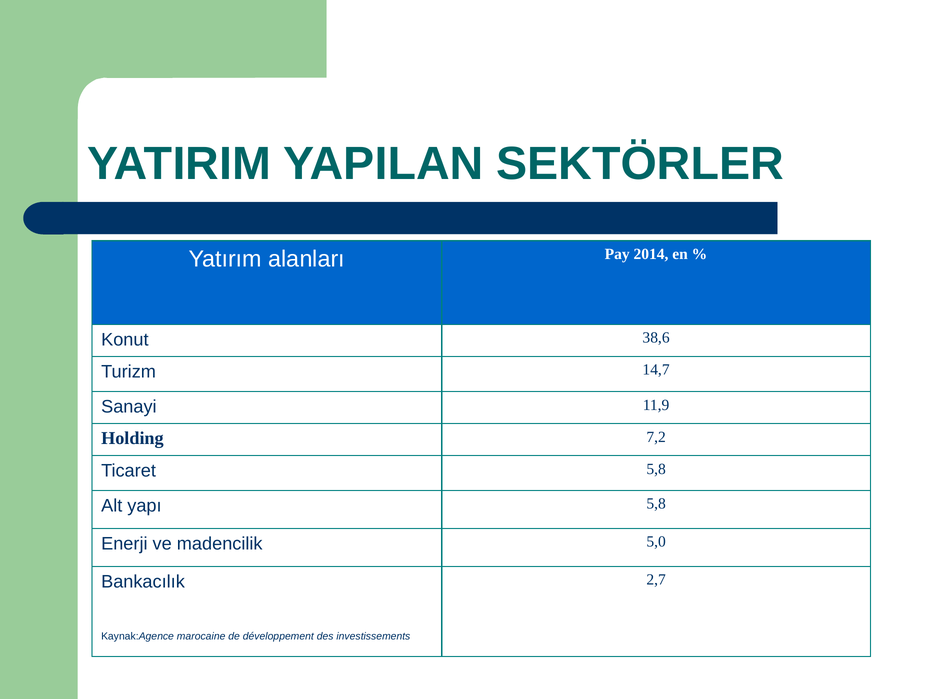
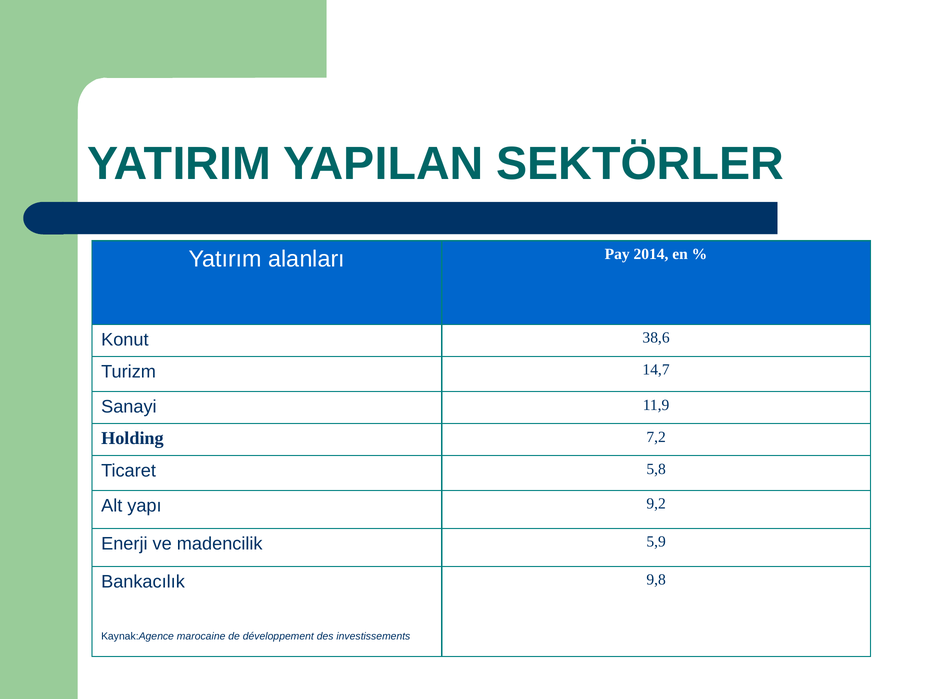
yapı 5,8: 5,8 -> 9,2
5,0: 5,0 -> 5,9
2,7: 2,7 -> 9,8
